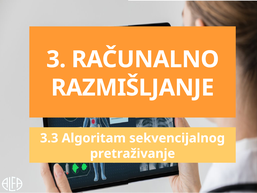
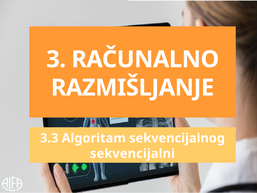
pretraživanje: pretraživanje -> sekvencijalni
